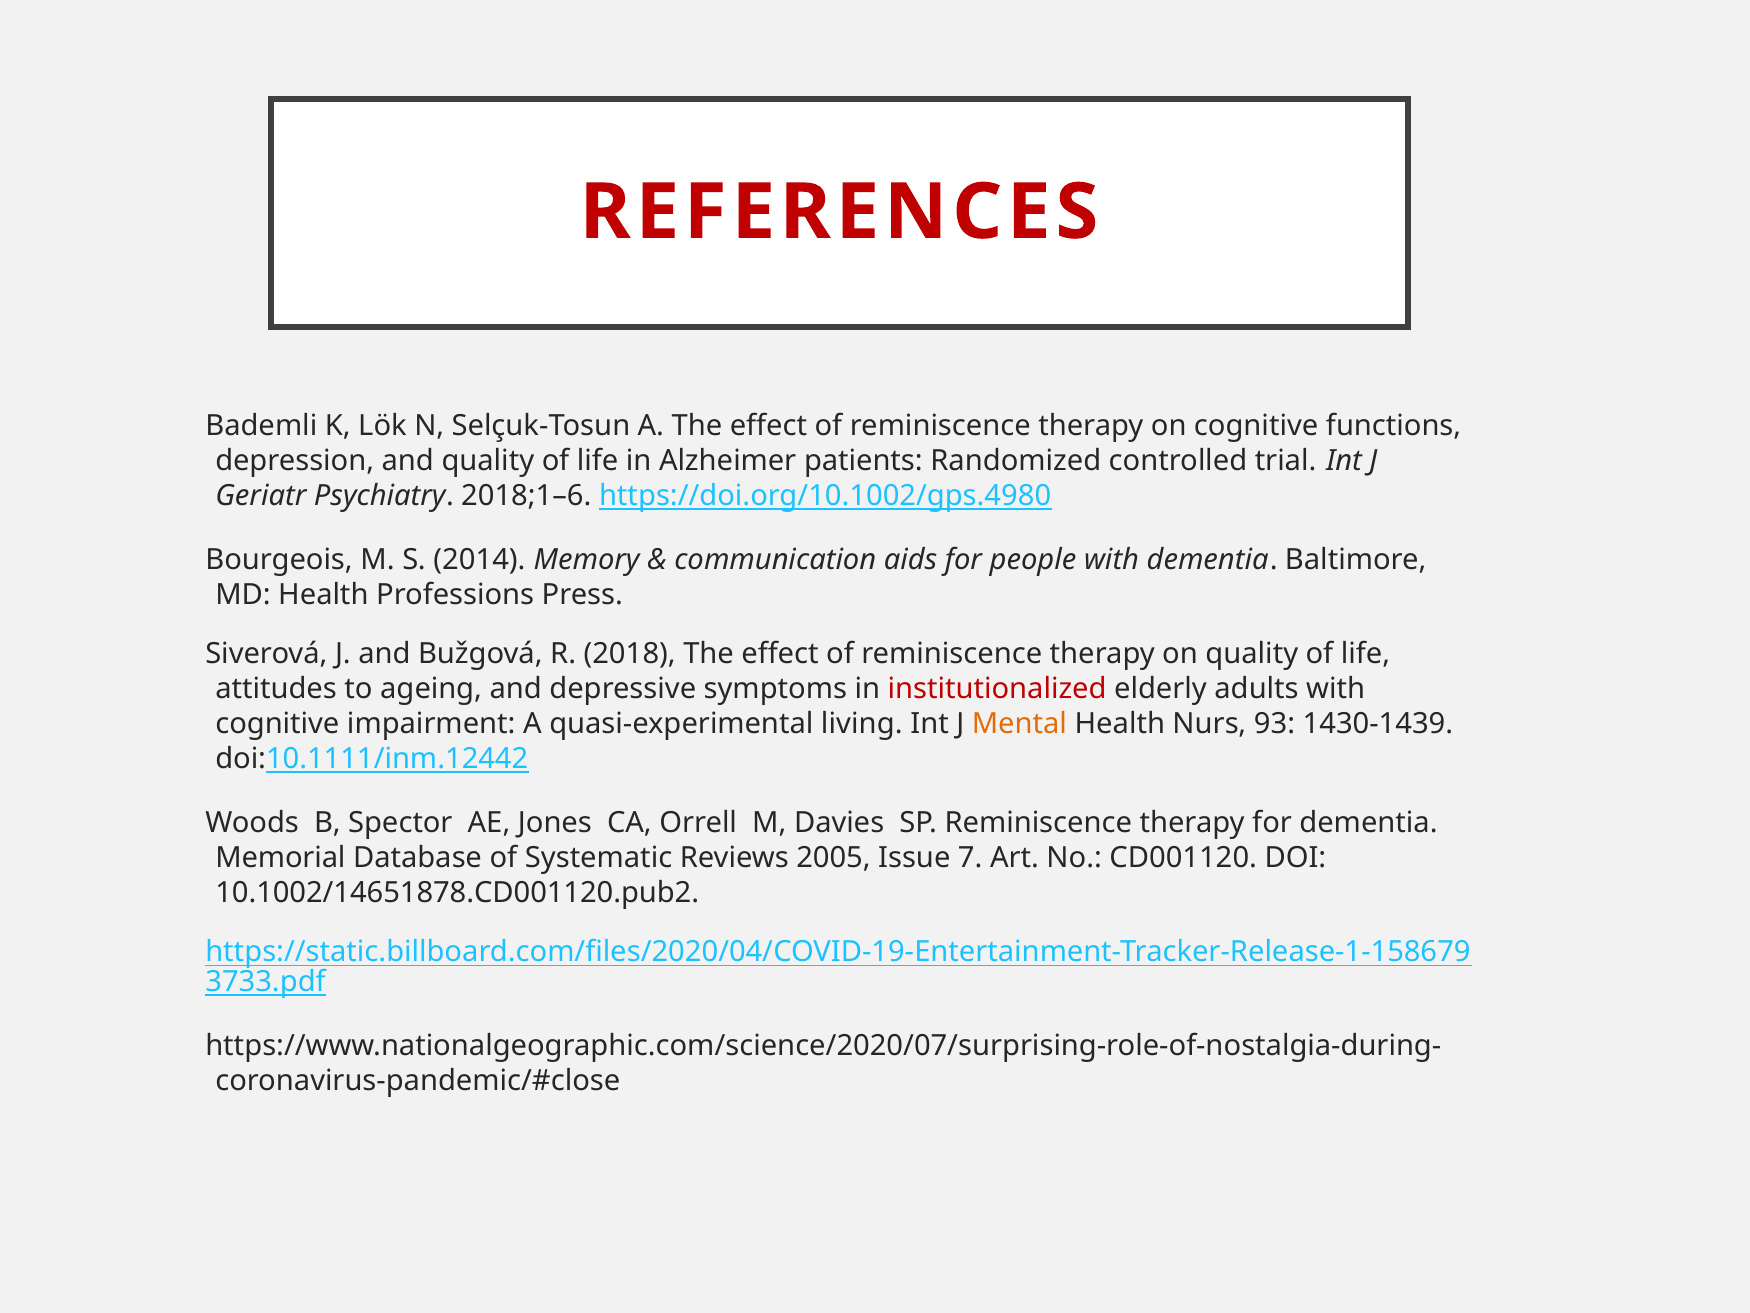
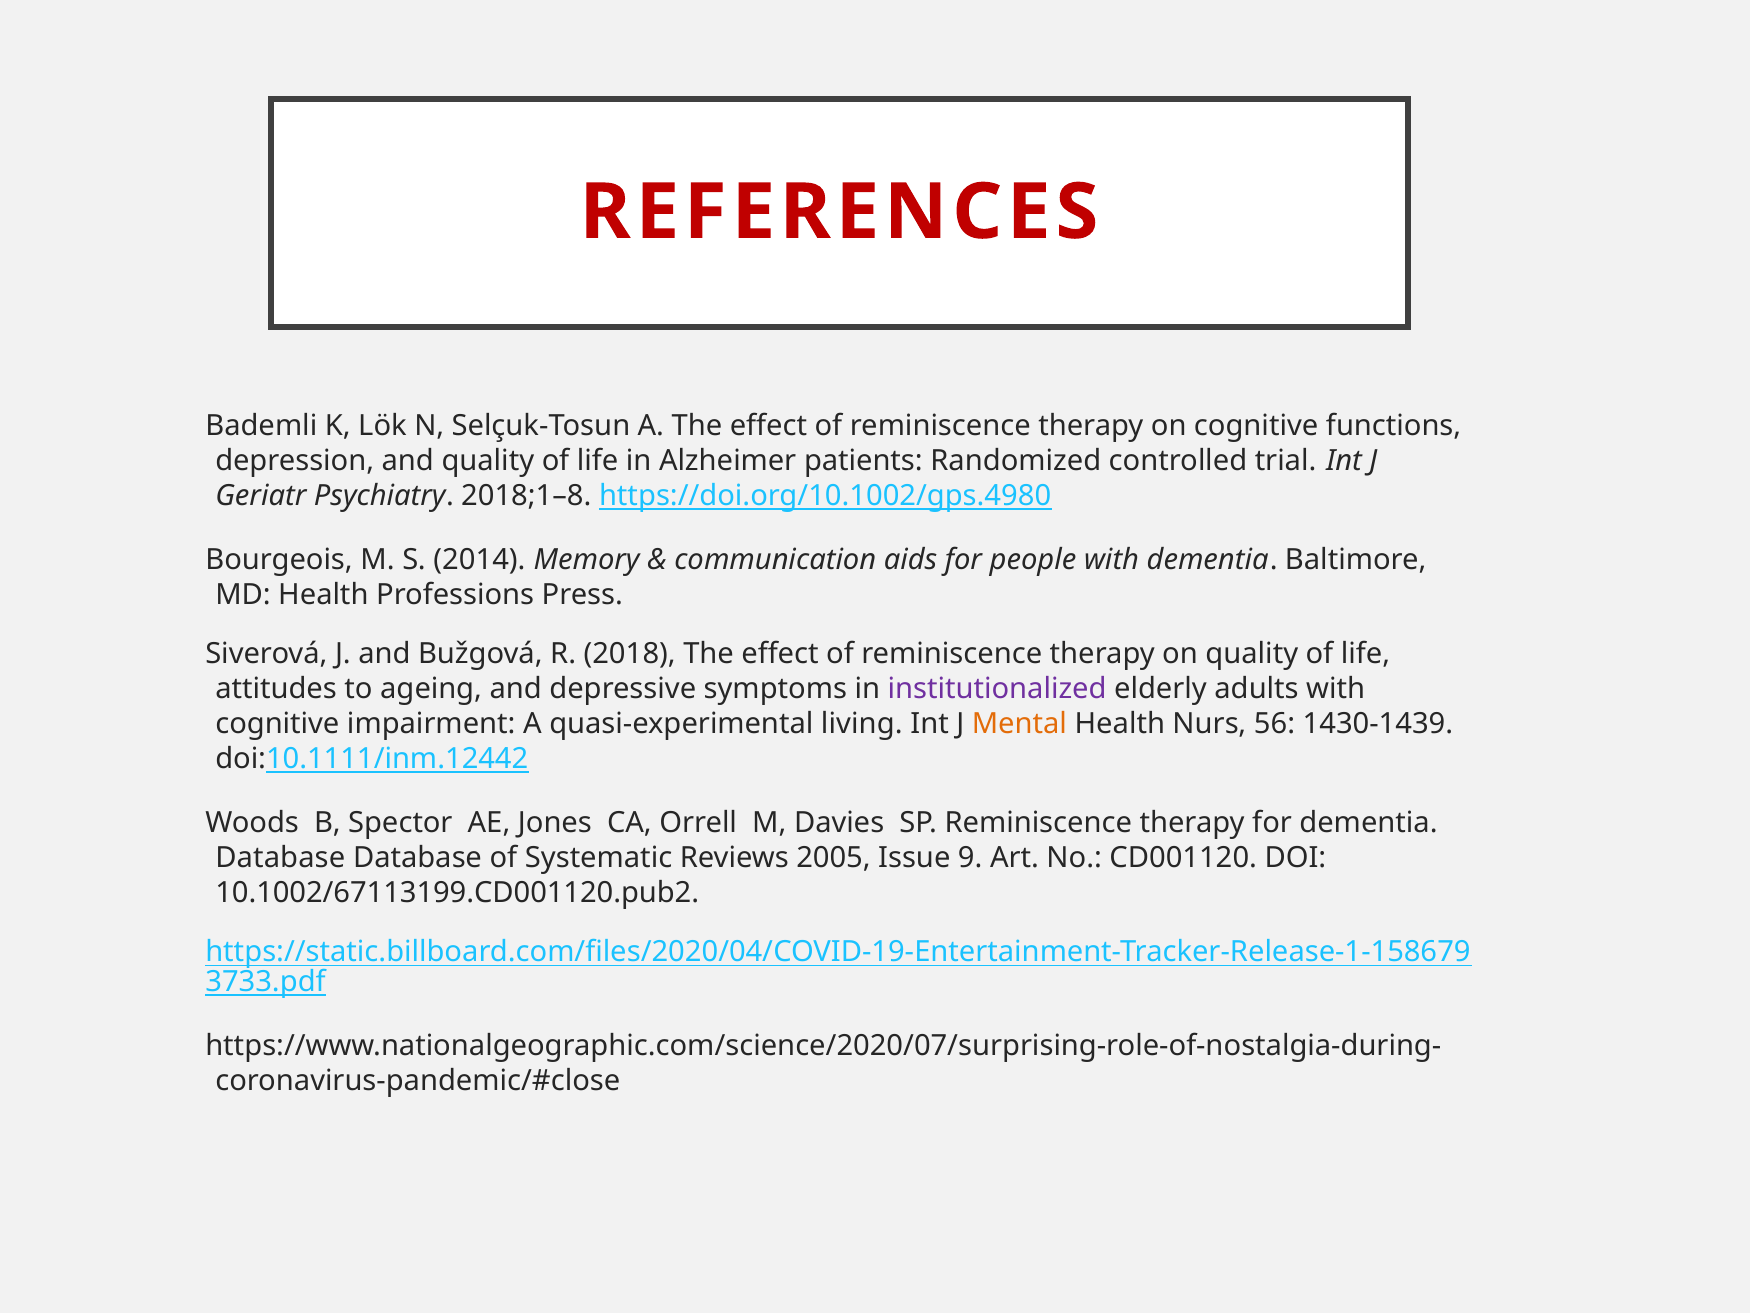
2018;1–6: 2018;1–6 -> 2018;1–8
institutionalized colour: red -> purple
93: 93 -> 56
Memorial at (280, 858): Memorial -> Database
7: 7 -> 9
10.1002/14651878.CD001120.pub2: 10.1002/14651878.CD001120.pub2 -> 10.1002/67113199.CD001120.pub2
